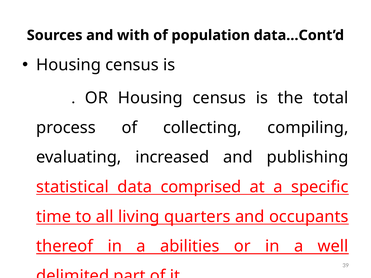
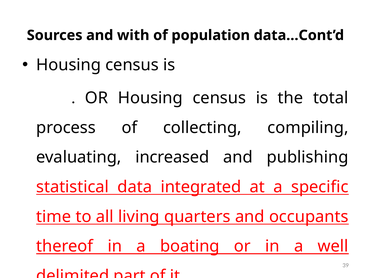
comprised: comprised -> integrated
abilities: abilities -> boating
